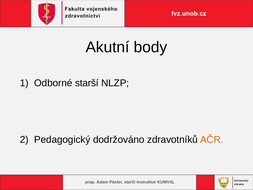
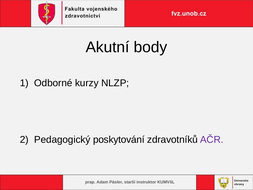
Odborné starší: starší -> kurzy
dodržováno: dodržováno -> poskytování
AČR colour: orange -> purple
